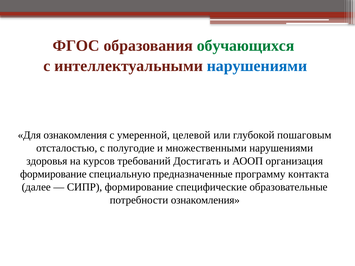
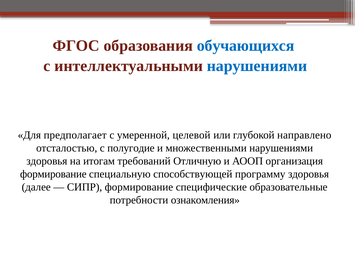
обучающихся colour: green -> blue
Для ознакомления: ознакомления -> предполагает
пошаговым: пошаговым -> направлено
курсов: курсов -> итогам
Достигать: Достигать -> Отличную
предназначенные: предназначенные -> способствующей
программу контакта: контакта -> здоровья
